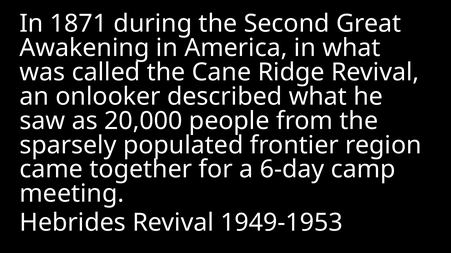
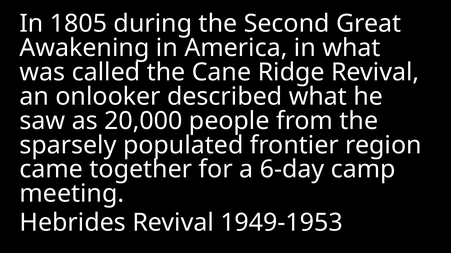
1871: 1871 -> 1805
